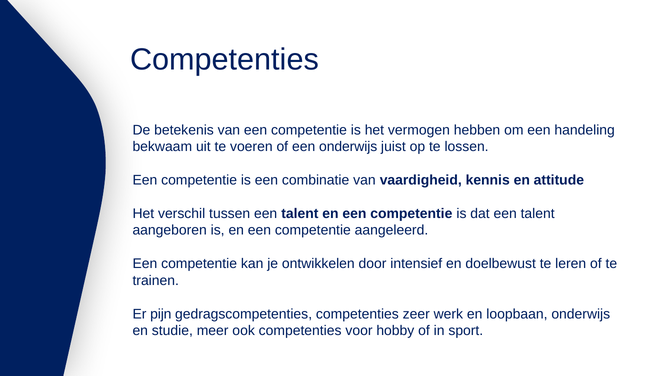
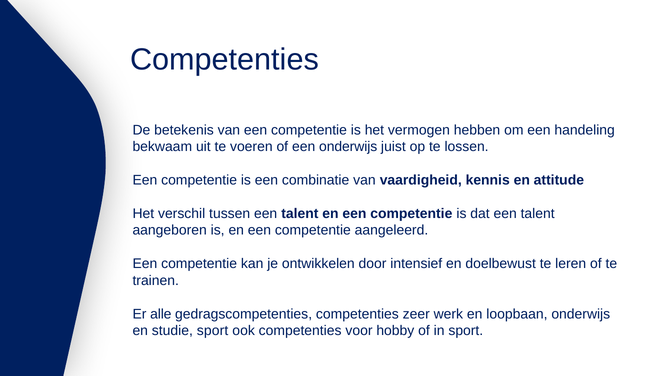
pijn: pijn -> alle
studie meer: meer -> sport
